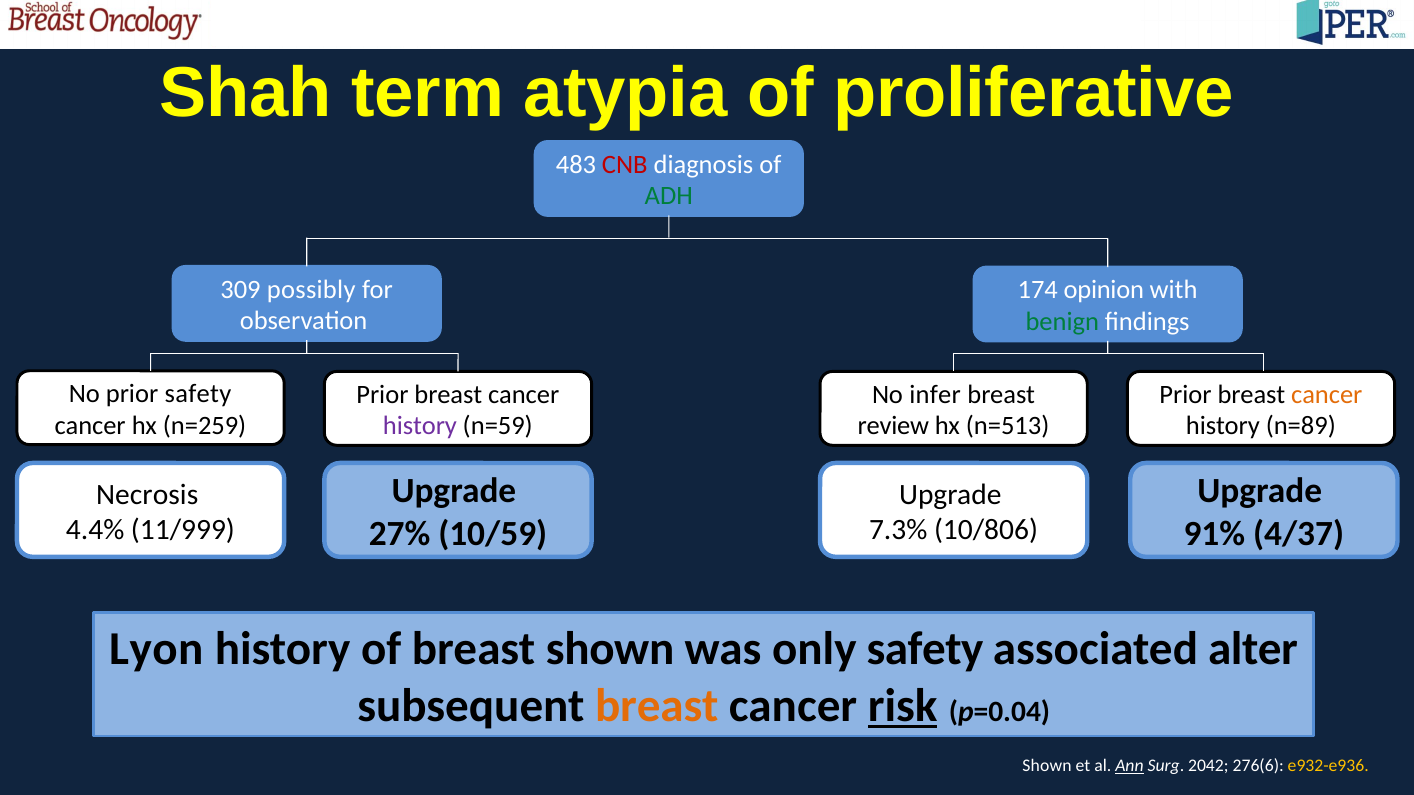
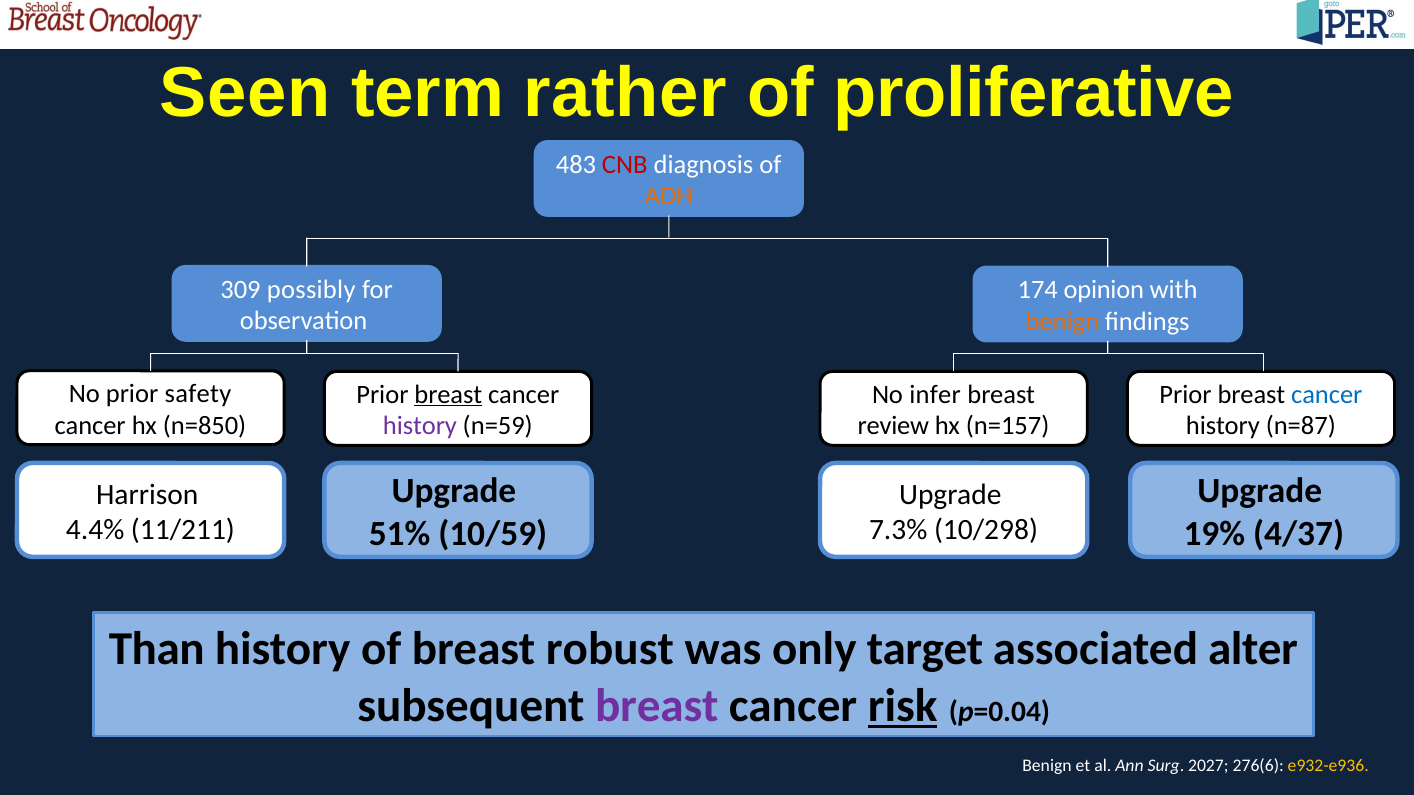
Shah: Shah -> Seen
atypia: atypia -> rather
ADH colour: green -> orange
benign at (1062, 322) colour: green -> orange
breast at (448, 394) underline: none -> present
cancer at (1327, 394) colour: orange -> blue
n=259: n=259 -> n=850
n=513: n=513 -> n=157
n=89: n=89 -> n=87
Necrosis: Necrosis -> Harrison
11/999: 11/999 -> 11/211
10/806: 10/806 -> 10/298
27%: 27% -> 51%
91%: 91% -> 19%
Lyon: Lyon -> Than
breast shown: shown -> robust
only safety: safety -> target
breast at (657, 706) colour: orange -> purple
Shown at (1047, 766): Shown -> Benign
Ann underline: present -> none
2042: 2042 -> 2027
